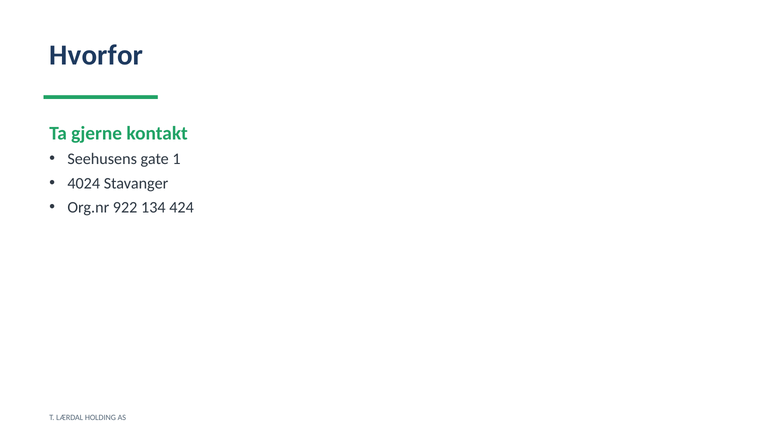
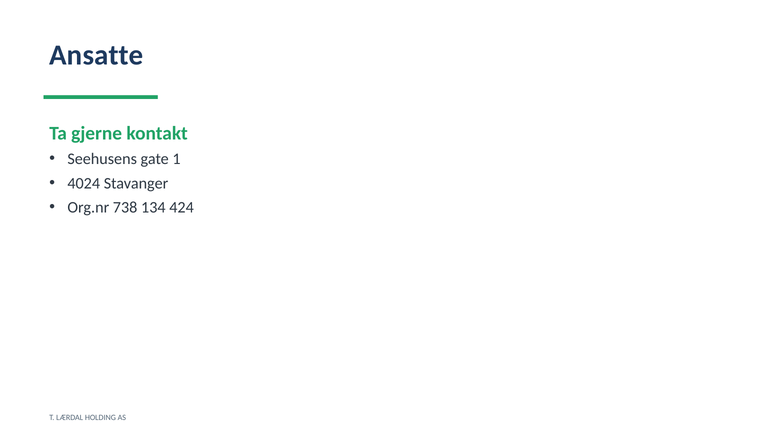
Hvorfor: Hvorfor -> Ansatte
922: 922 -> 738
